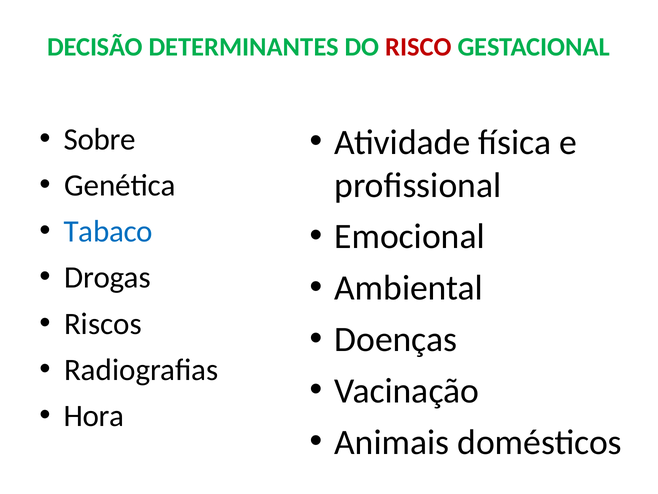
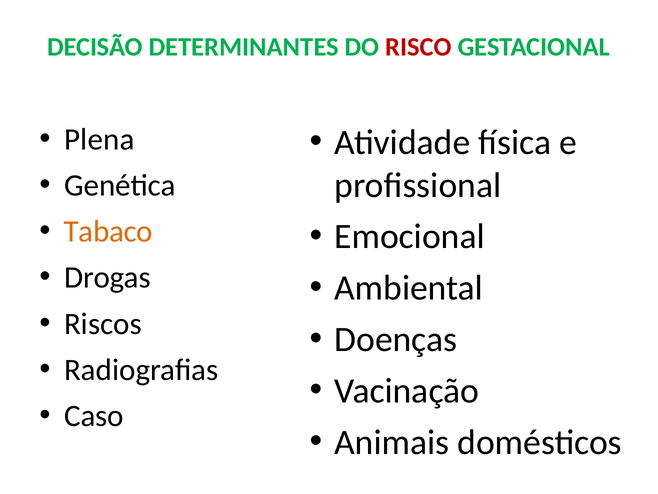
Sobre: Sobre -> Plena
Tabaco colour: blue -> orange
Hora: Hora -> Caso
